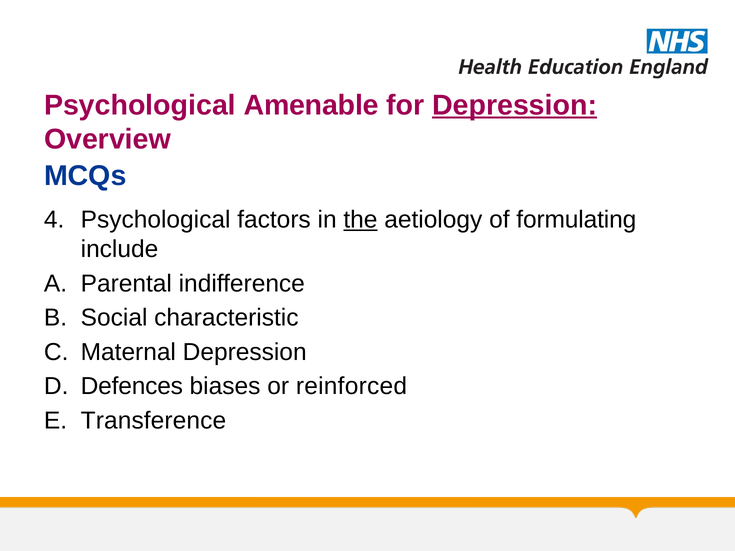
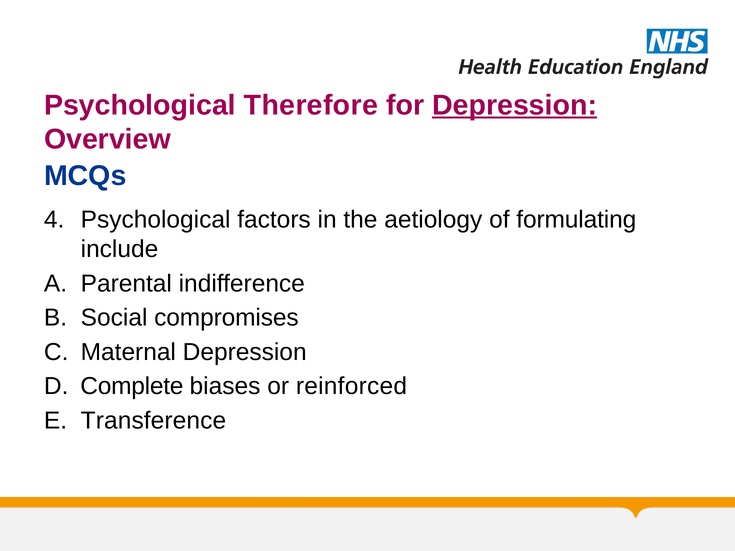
Amenable: Amenable -> Therefore
the underline: present -> none
characteristic: characteristic -> compromises
Defences: Defences -> Complete
